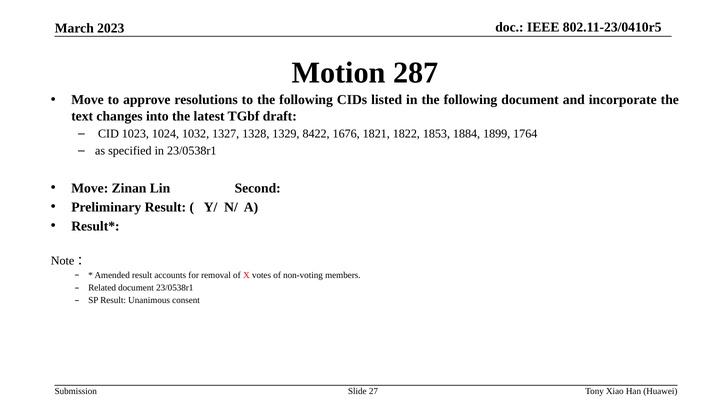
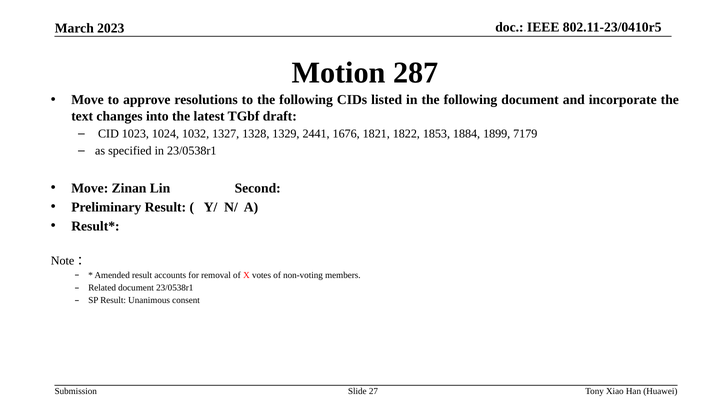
8422: 8422 -> 2441
1764: 1764 -> 7179
